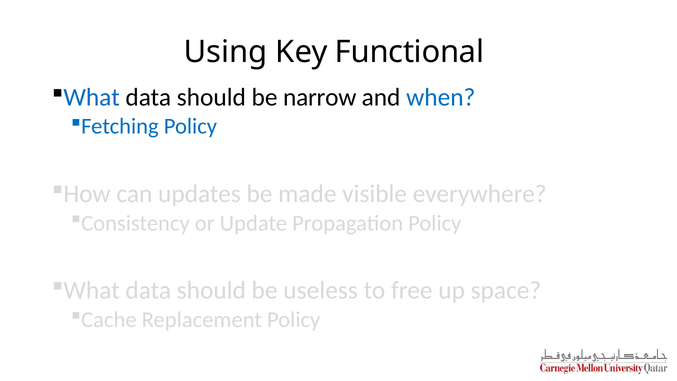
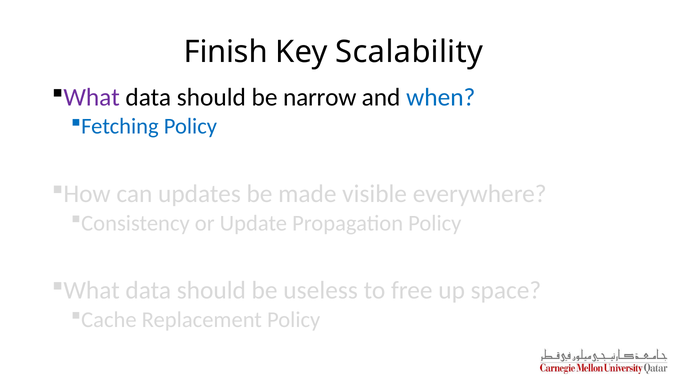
Using: Using -> Finish
Functional: Functional -> Scalability
What at (92, 97) colour: blue -> purple
